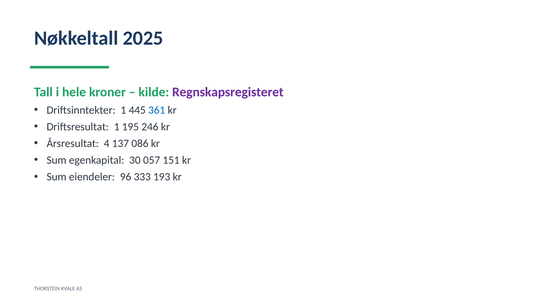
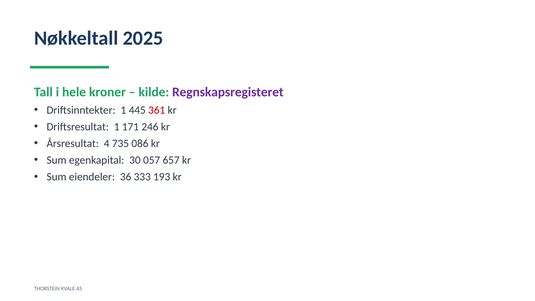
361 colour: blue -> red
195: 195 -> 171
137: 137 -> 735
151: 151 -> 657
96: 96 -> 36
